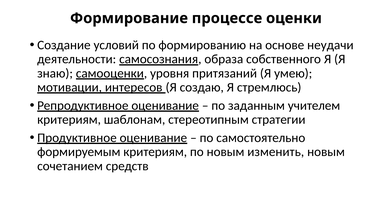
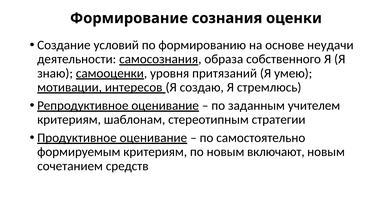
процессе: процессе -> сознания
изменить: изменить -> включают
